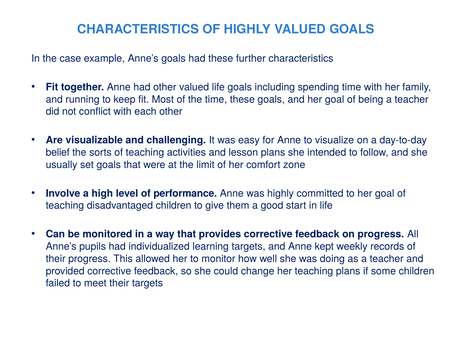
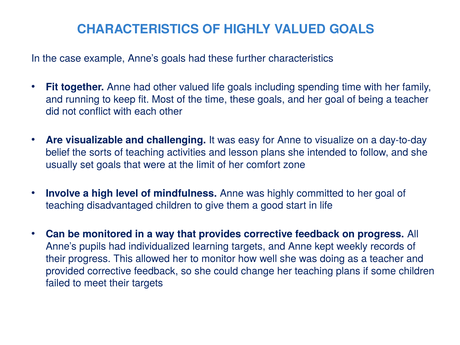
performance: performance -> mindfulness
